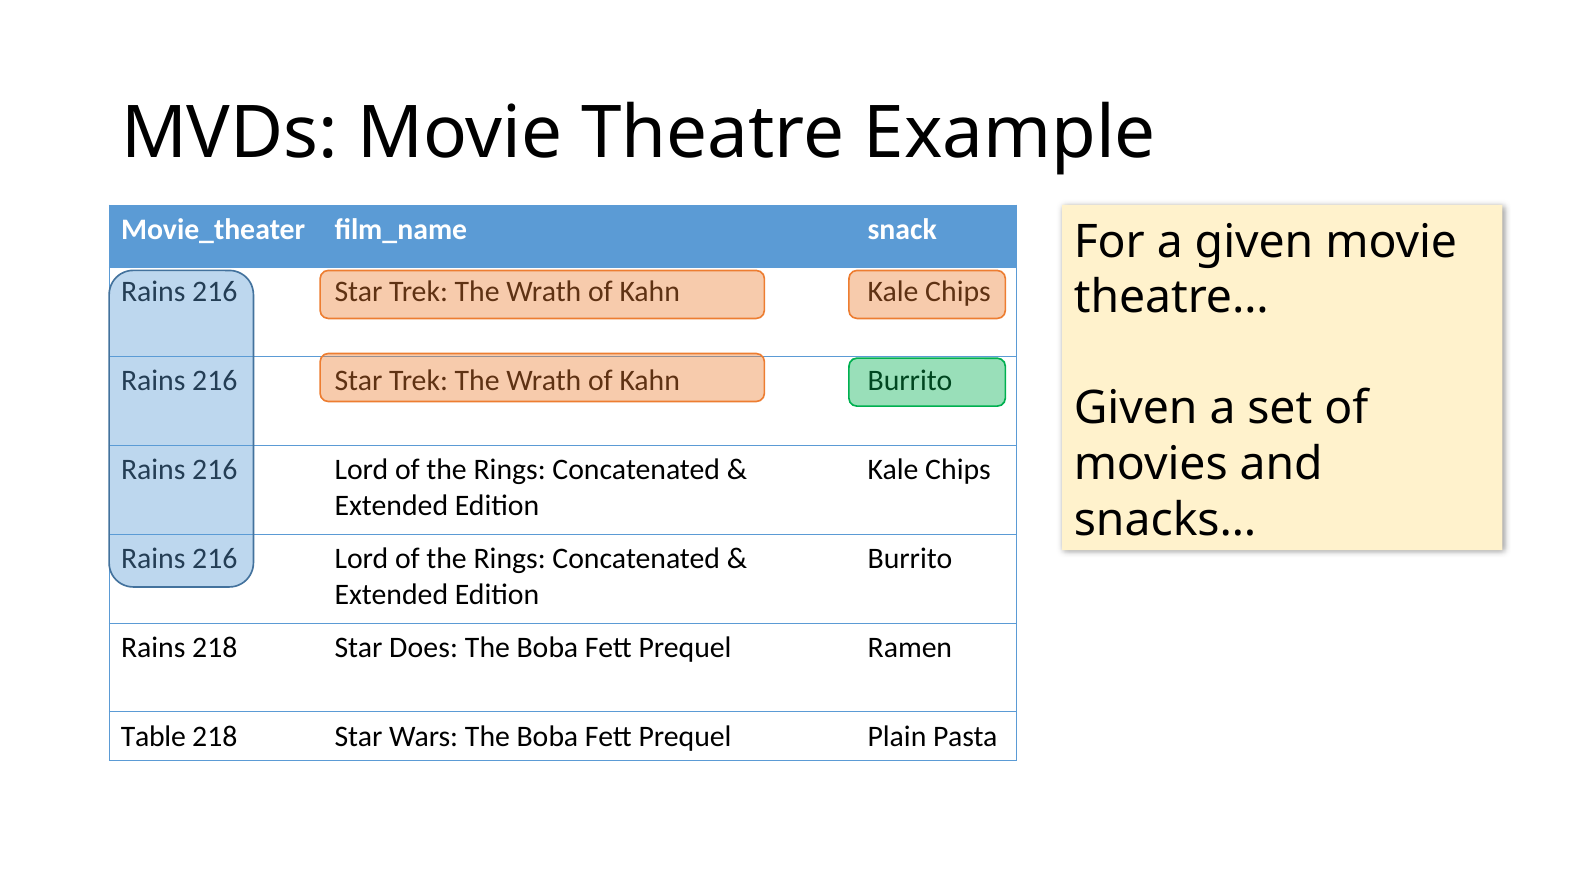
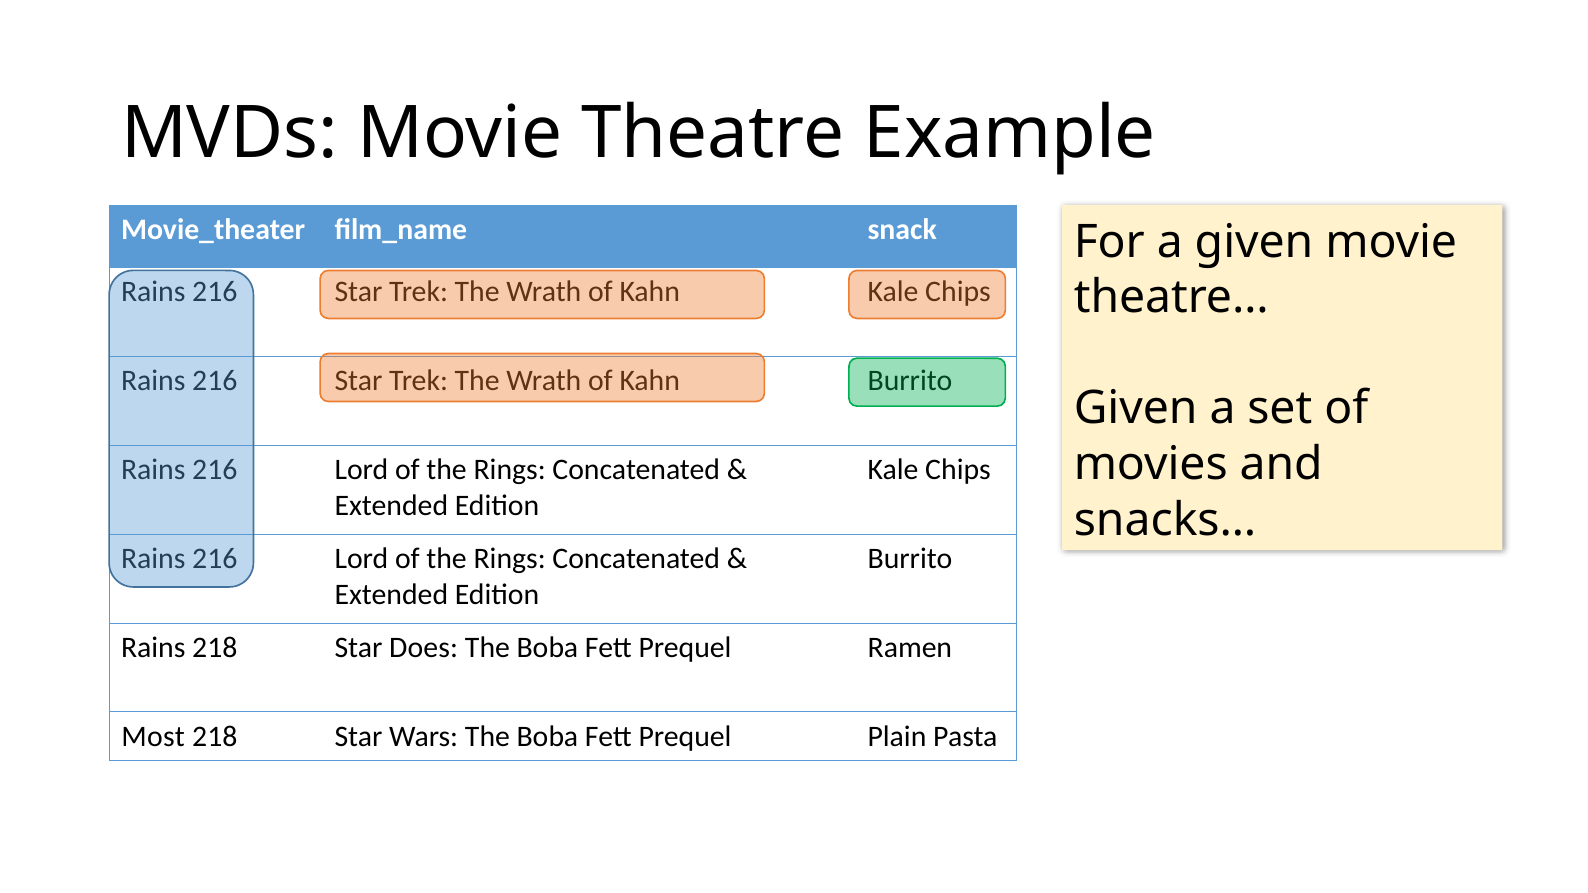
Table: Table -> Most
